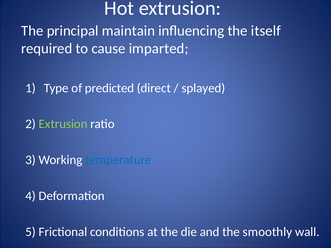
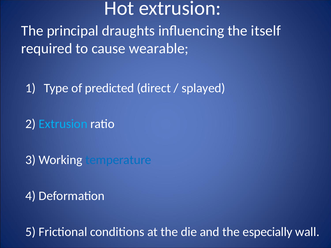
maintain: maintain -> draughts
imparted: imparted -> wearable
Extrusion at (63, 124) colour: light green -> light blue
smoothly: smoothly -> especially
